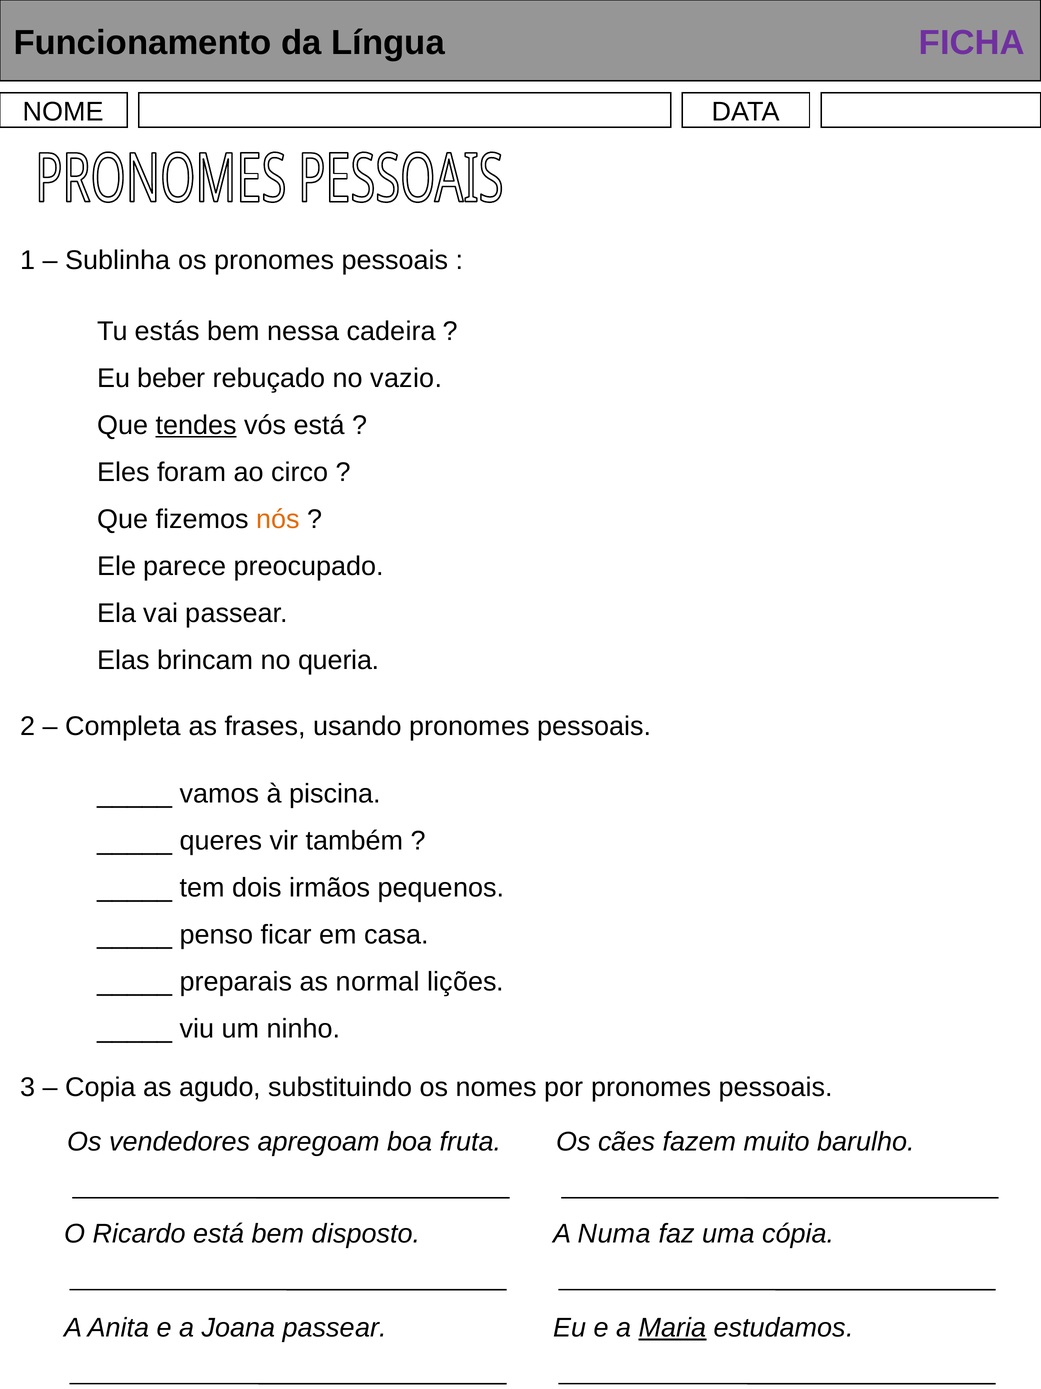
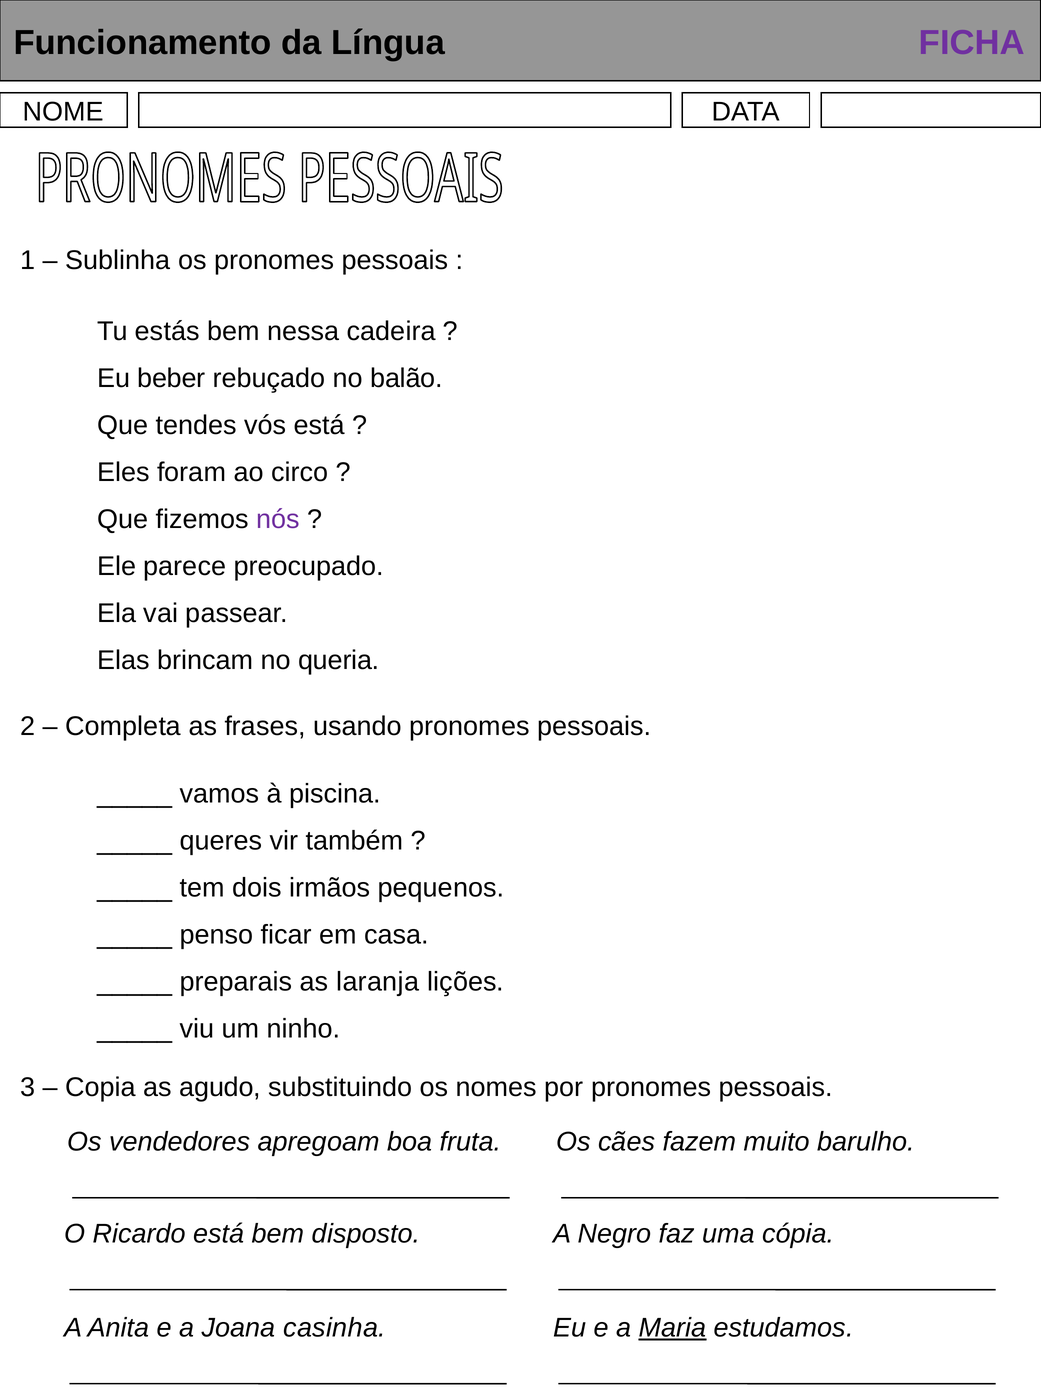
vazio: vazio -> balão
tendes underline: present -> none
nós colour: orange -> purple
normal: normal -> laranja
Numa: Numa -> Negro
Joana passear: passear -> casinha
